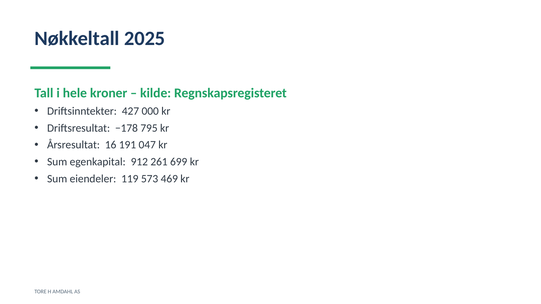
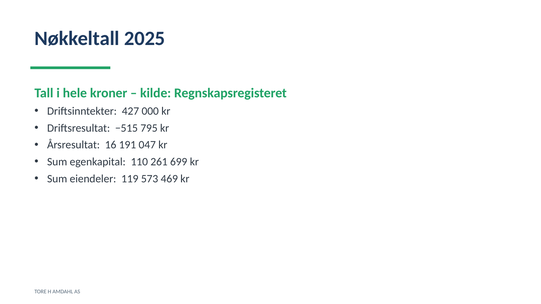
−178: −178 -> −515
912: 912 -> 110
